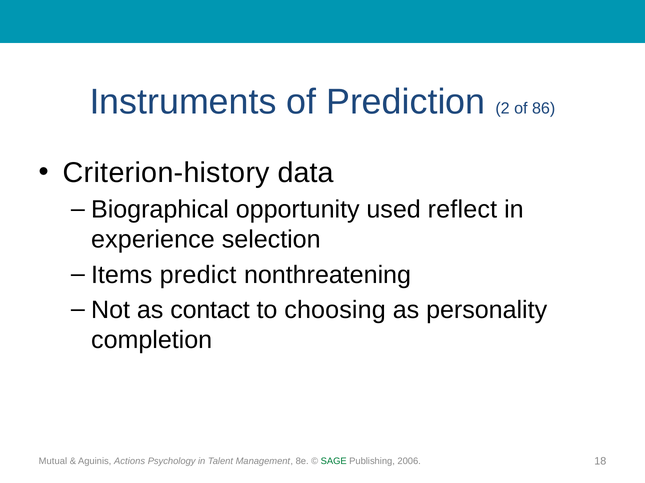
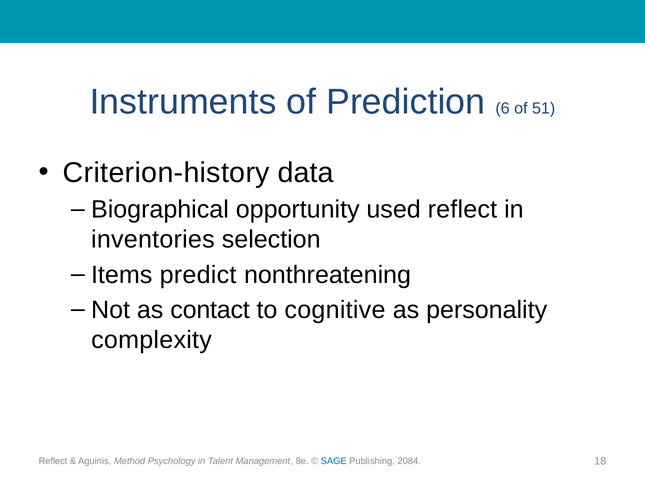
2: 2 -> 6
86: 86 -> 51
experience: experience -> inventories
choosing: choosing -> cognitive
completion: completion -> complexity
Mutual at (53, 462): Mutual -> Reflect
Actions: Actions -> Method
SAGE colour: green -> blue
2006: 2006 -> 2084
